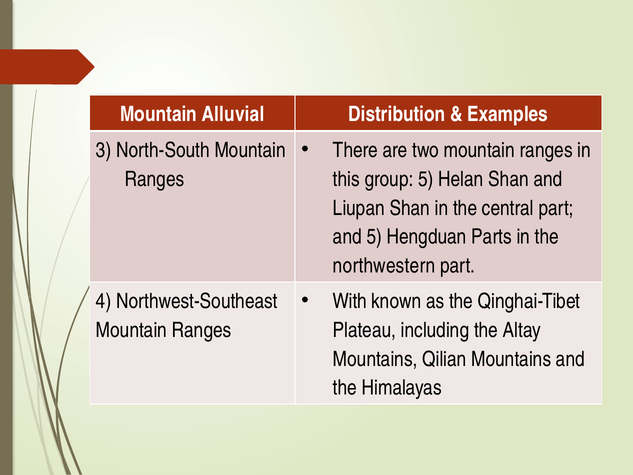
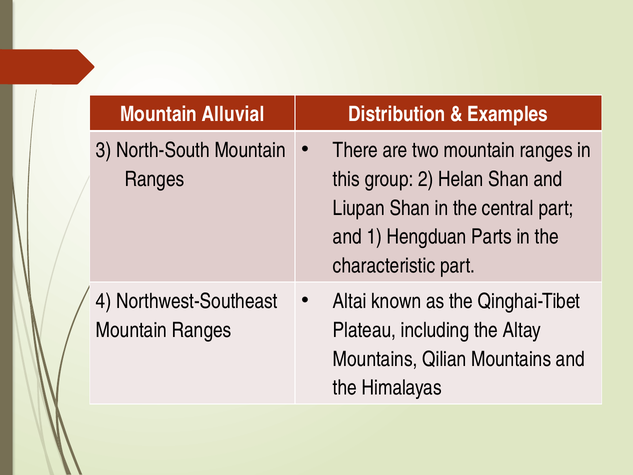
group 5: 5 -> 2
and 5: 5 -> 1
northwestern: northwestern -> characteristic
With: With -> Altai
